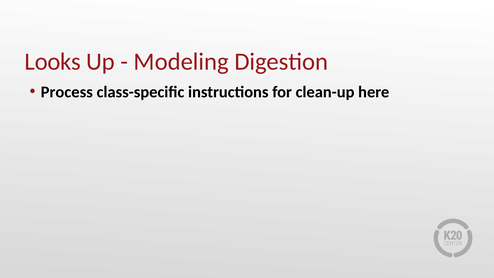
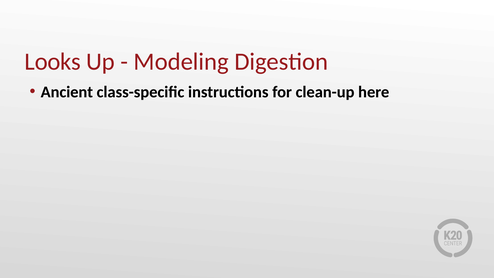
Process: Process -> Ancient
